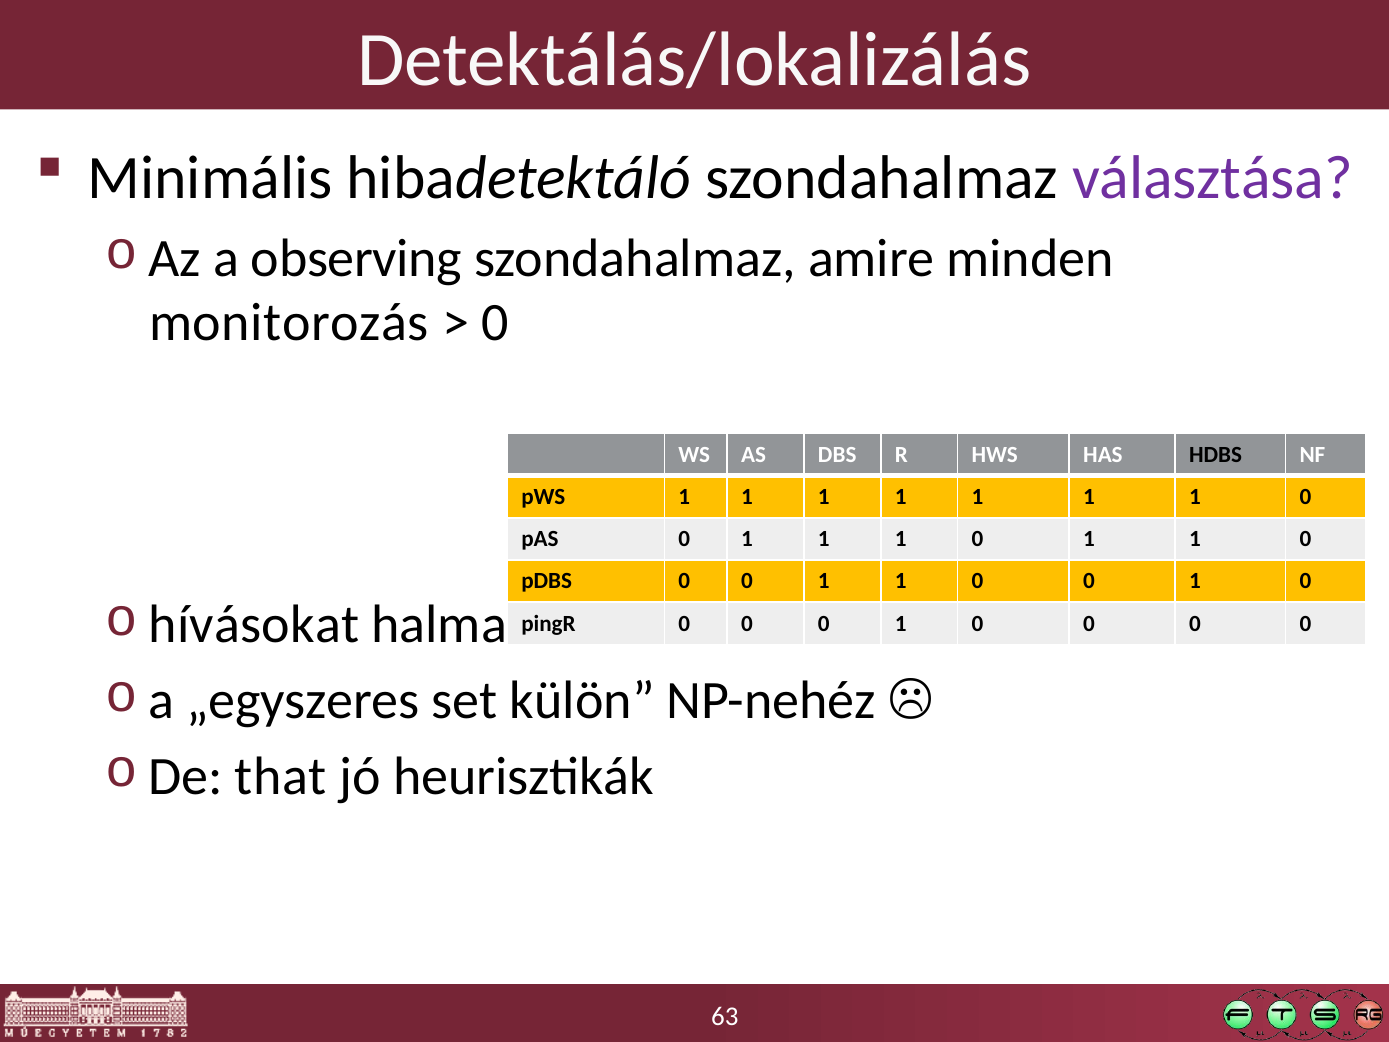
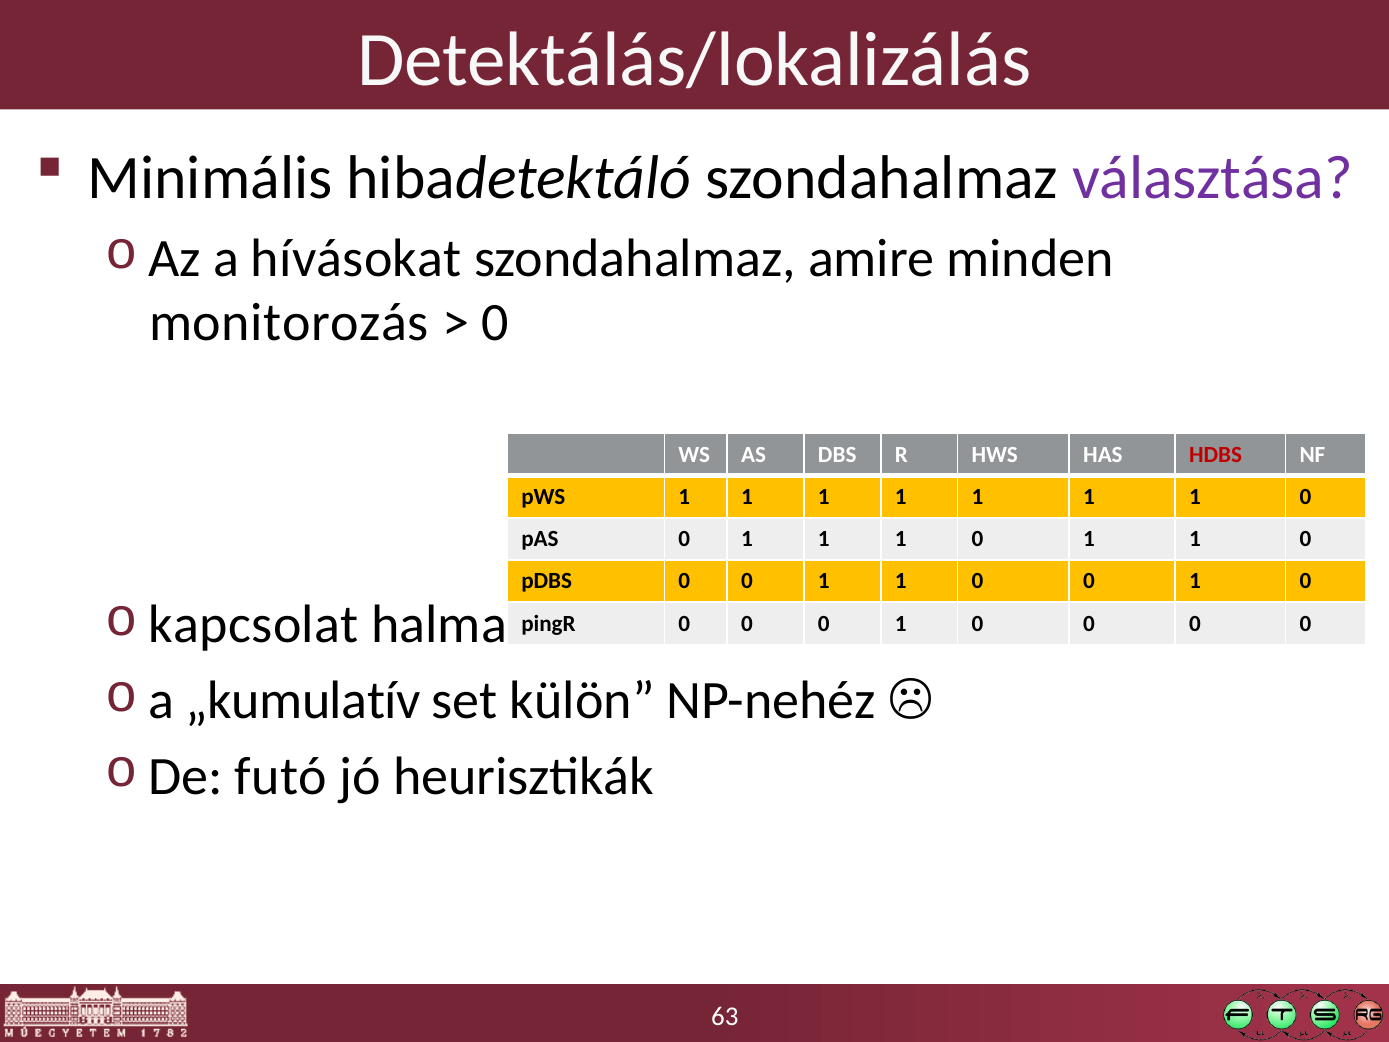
observing: observing -> hívásokat
HDBS colour: black -> red
hívásokat: hívásokat -> kapcsolat
„egyszeres: „egyszeres -> „kumulatív
that: that -> futó
